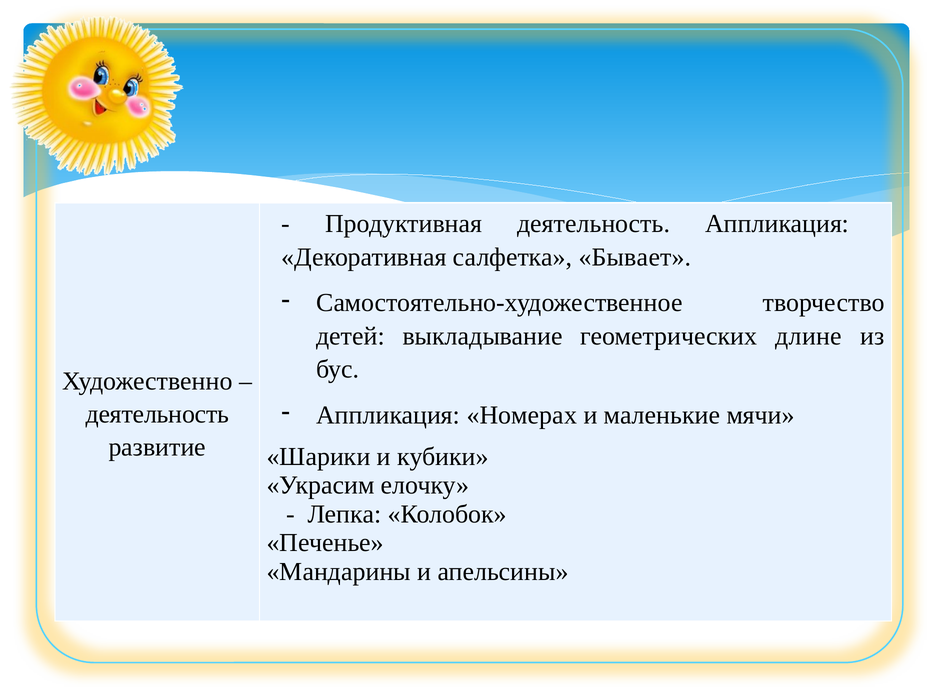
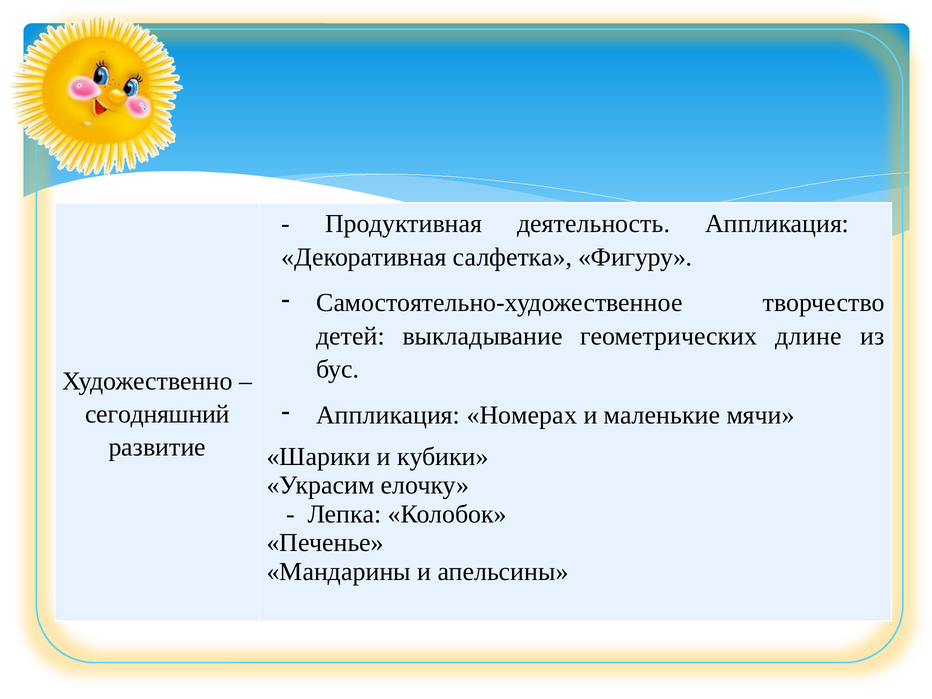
Бывает: Бывает -> Фигуру
деятельность at (157, 414): деятельность -> сегодняшний
